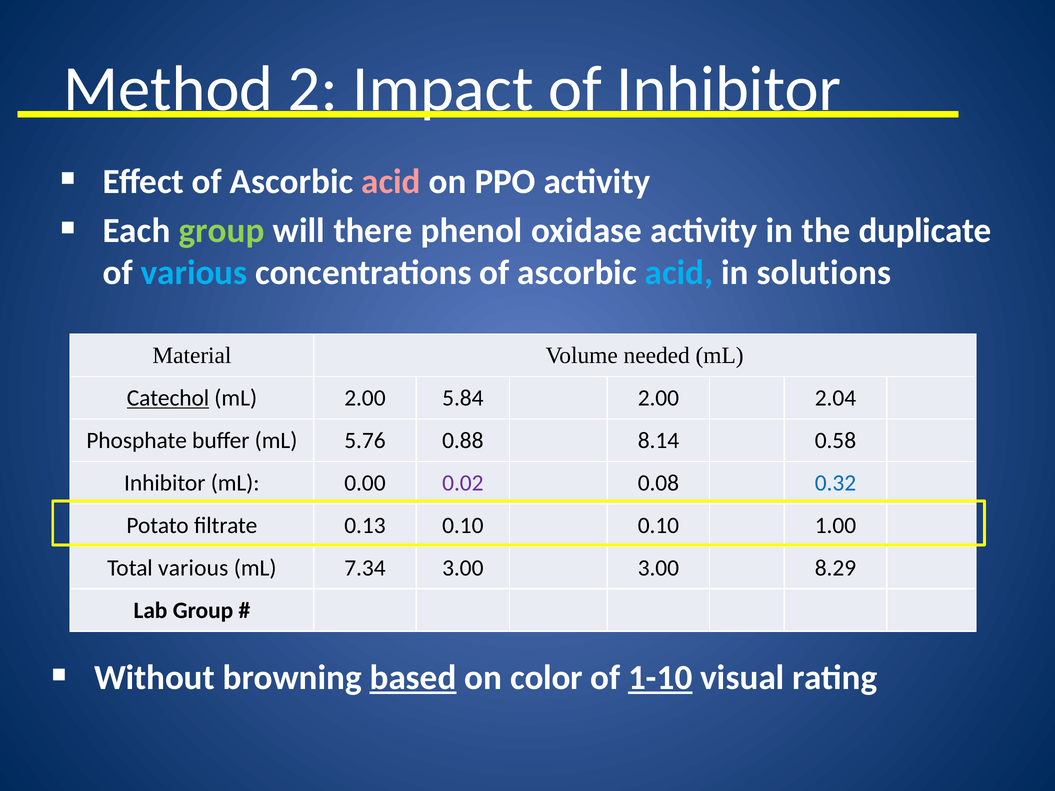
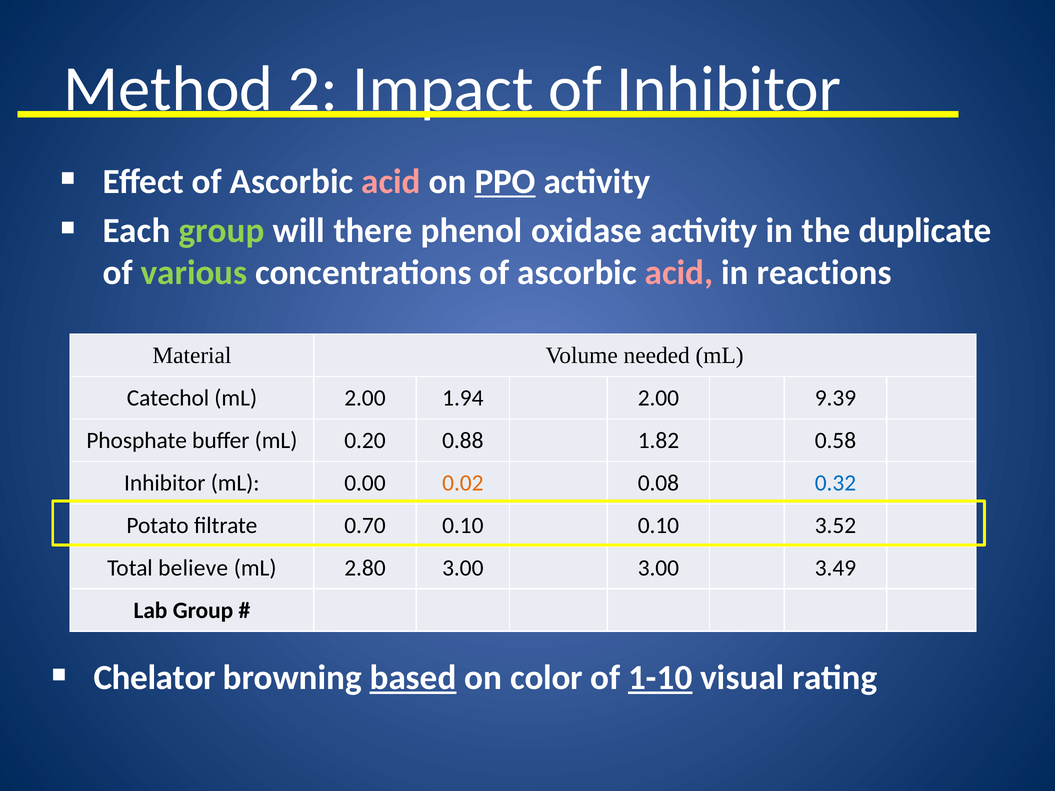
PPO underline: none -> present
various at (194, 273) colour: light blue -> light green
acid at (679, 273) colour: light blue -> pink
solutions: solutions -> reactions
Catechol underline: present -> none
5.84: 5.84 -> 1.94
2.04: 2.04 -> 9.39
5.76: 5.76 -> 0.20
8.14: 8.14 -> 1.82
0.02 colour: purple -> orange
0.13: 0.13 -> 0.70
1.00: 1.00 -> 3.52
Total various: various -> believe
7.34: 7.34 -> 2.80
8.29: 8.29 -> 3.49
Without: Without -> Chelator
